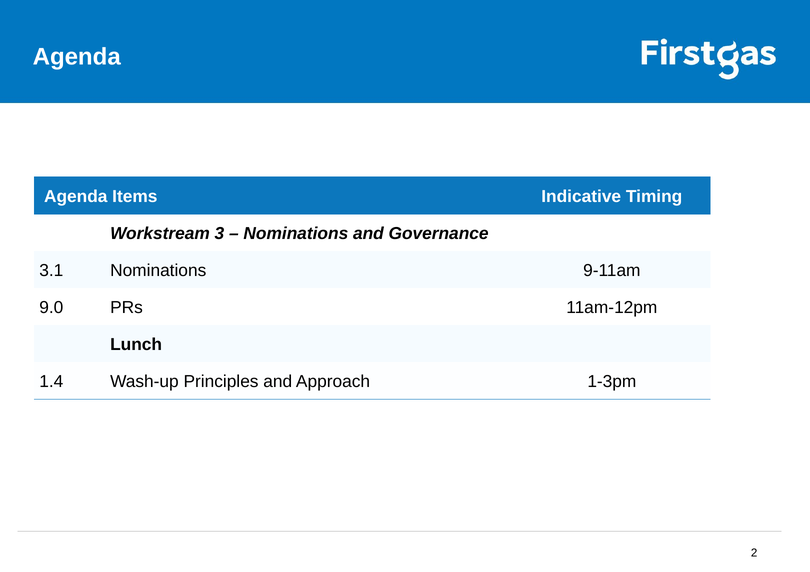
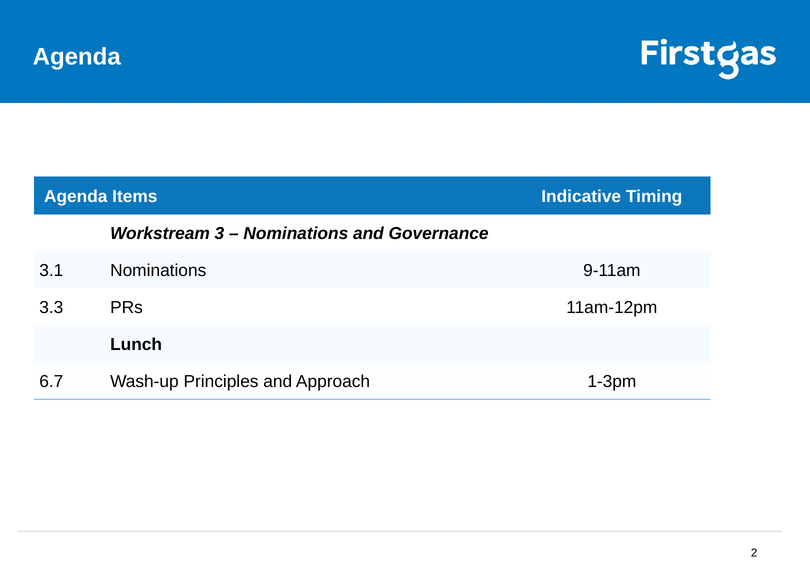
9.0: 9.0 -> 3.3
1.4: 1.4 -> 6.7
